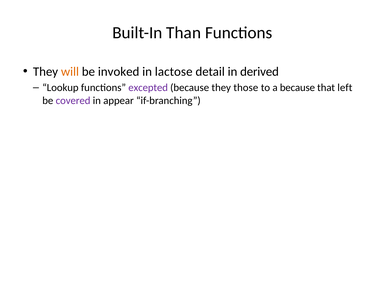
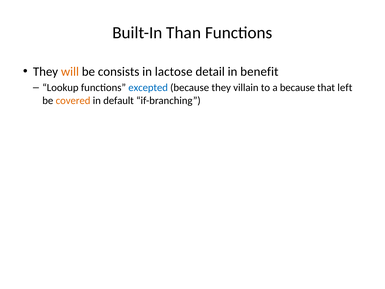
invoked: invoked -> consists
derived: derived -> benefit
excepted colour: purple -> blue
those: those -> villain
covered colour: purple -> orange
appear: appear -> default
